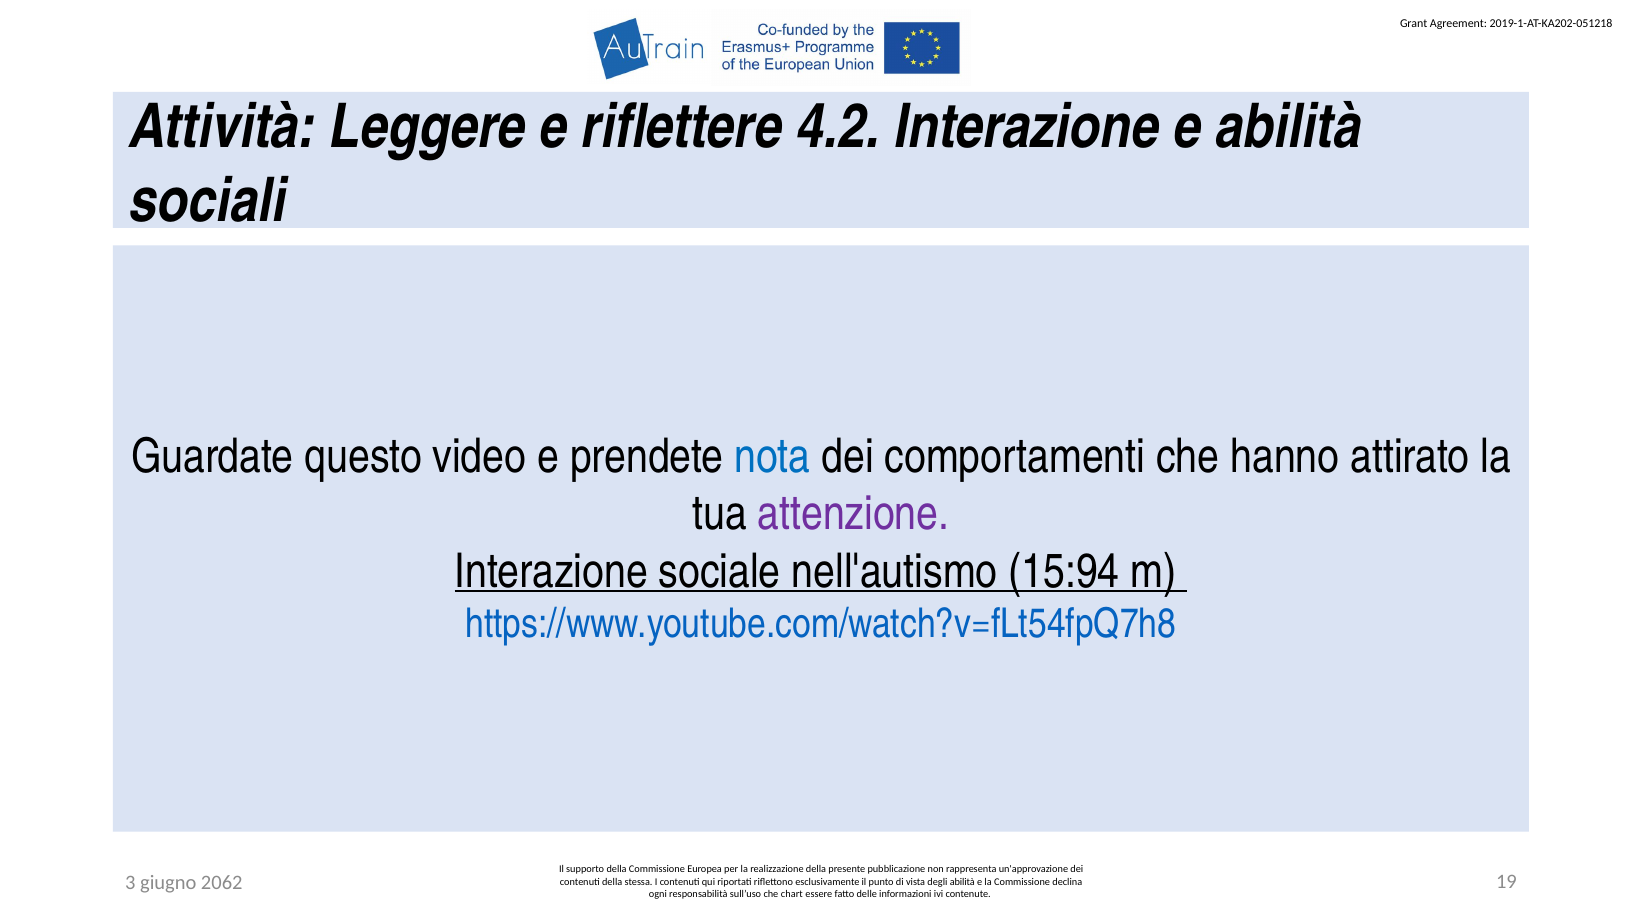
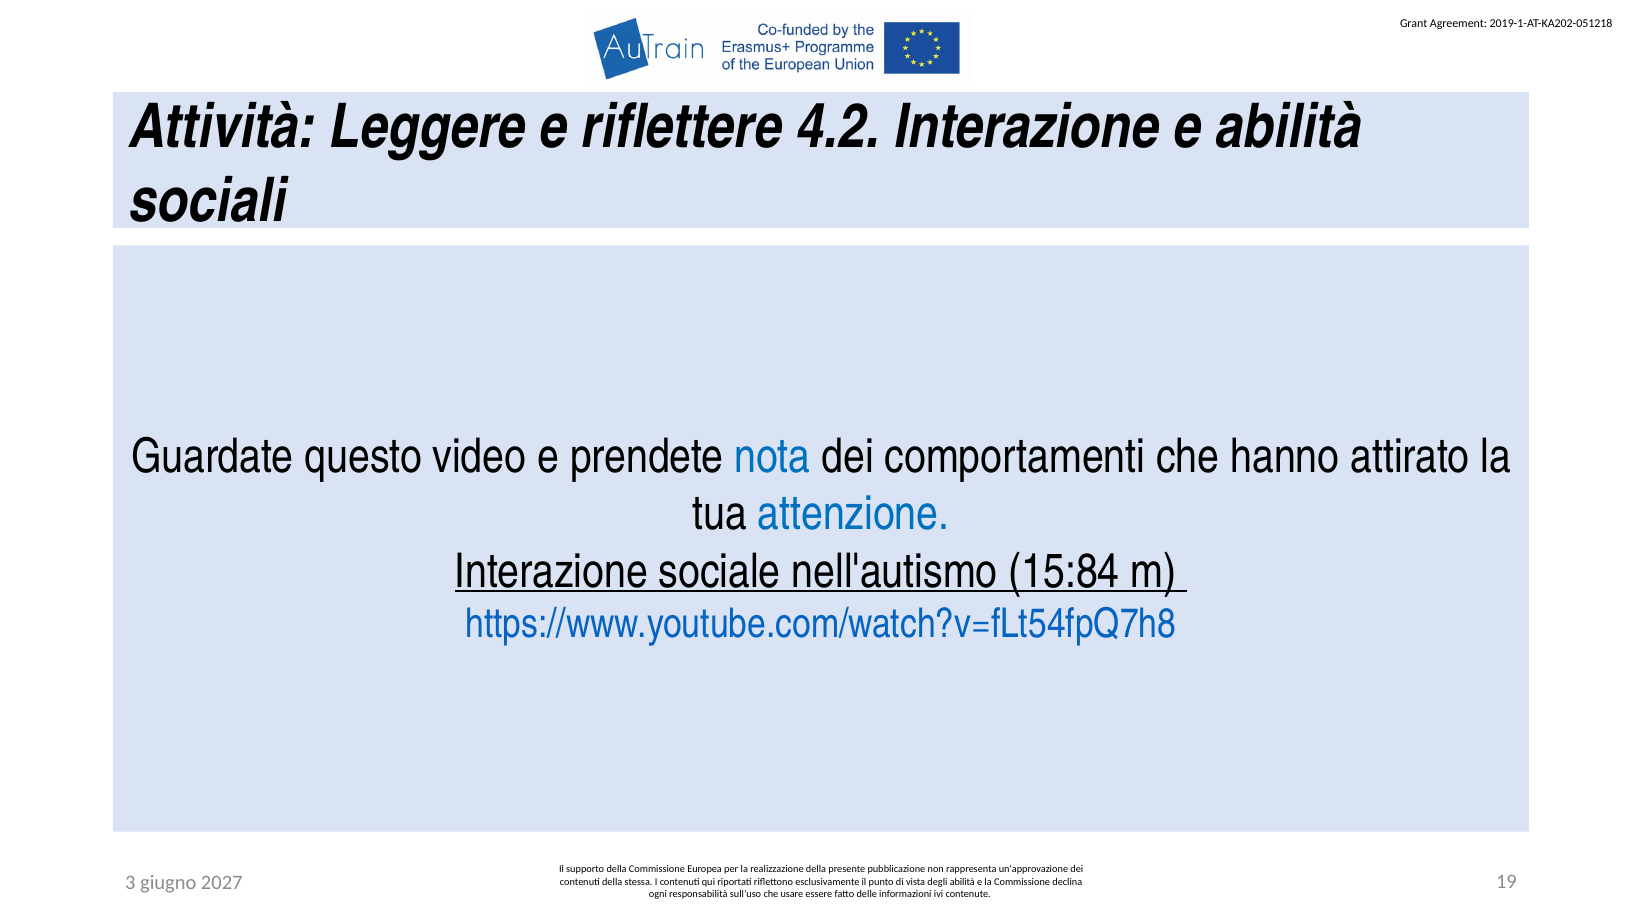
attenzione colour: purple -> blue
15:94: 15:94 -> 15:84
2062: 2062 -> 2027
chart: chart -> usare
